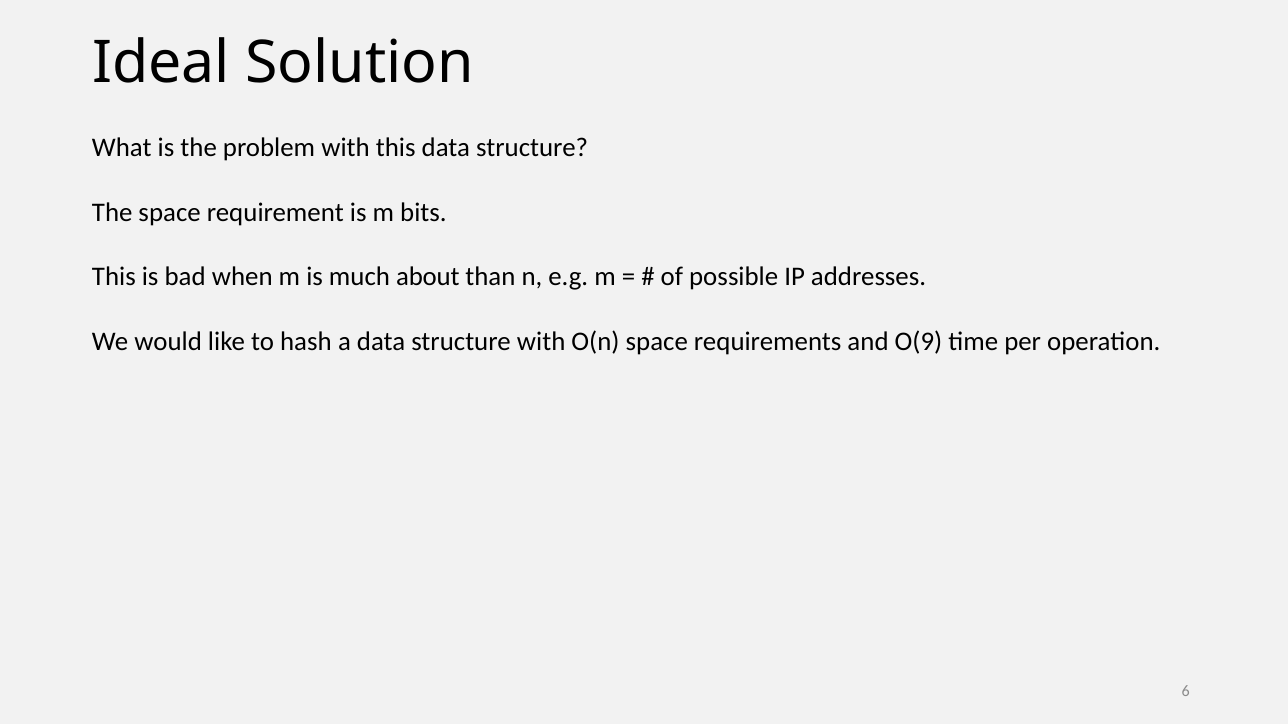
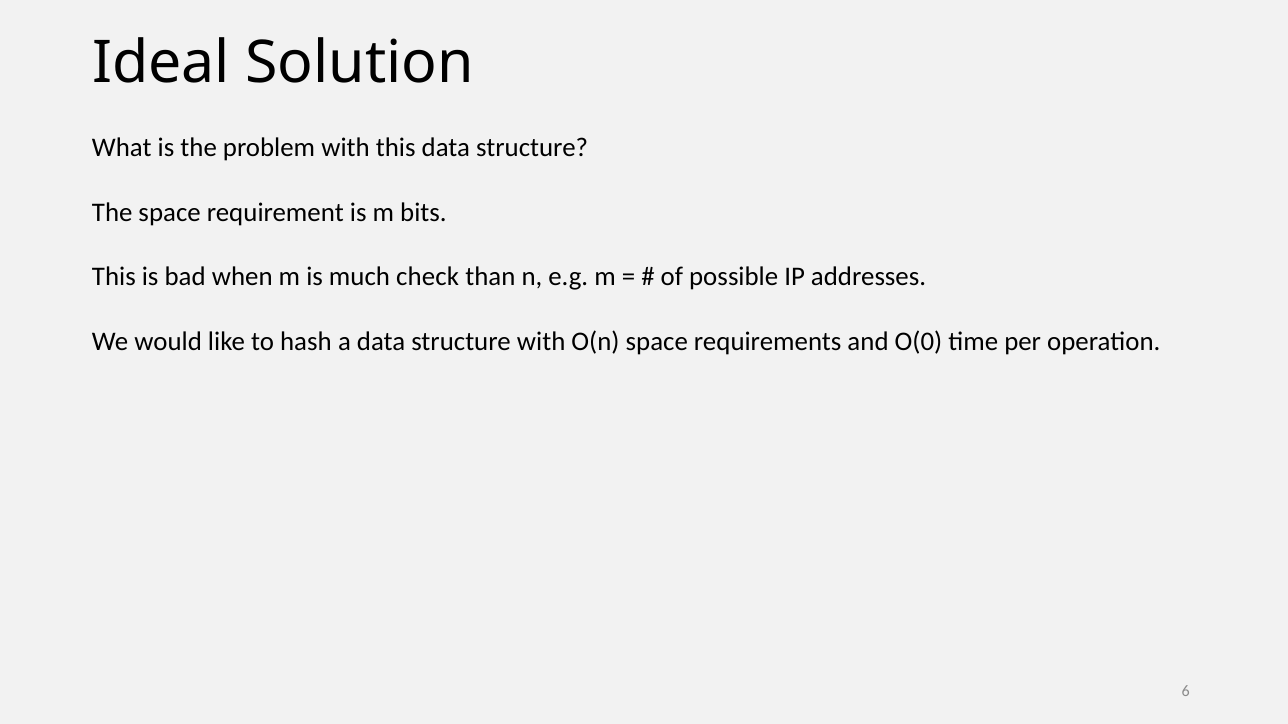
about: about -> check
O(9: O(9 -> O(0
